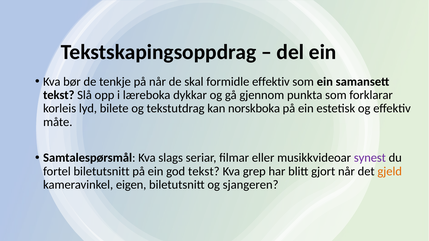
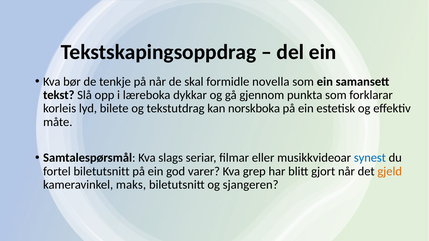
formidle effektiv: effektiv -> novella
synest colour: purple -> blue
god tekst: tekst -> varer
eigen: eigen -> maks
